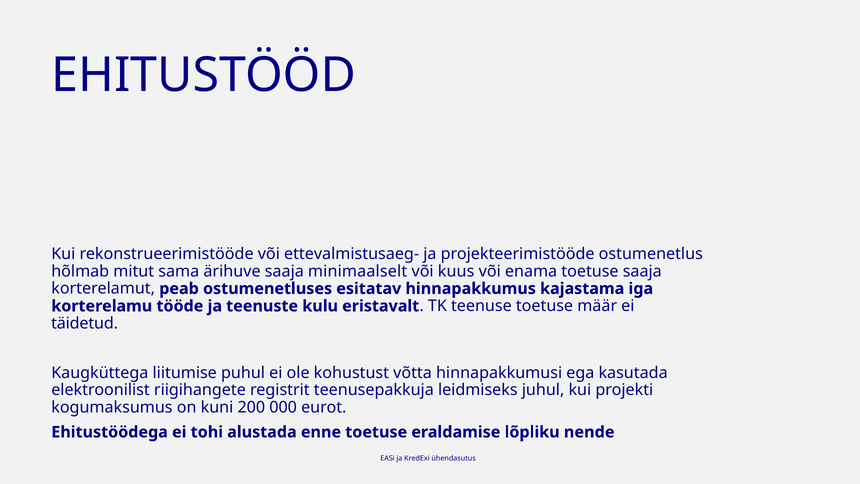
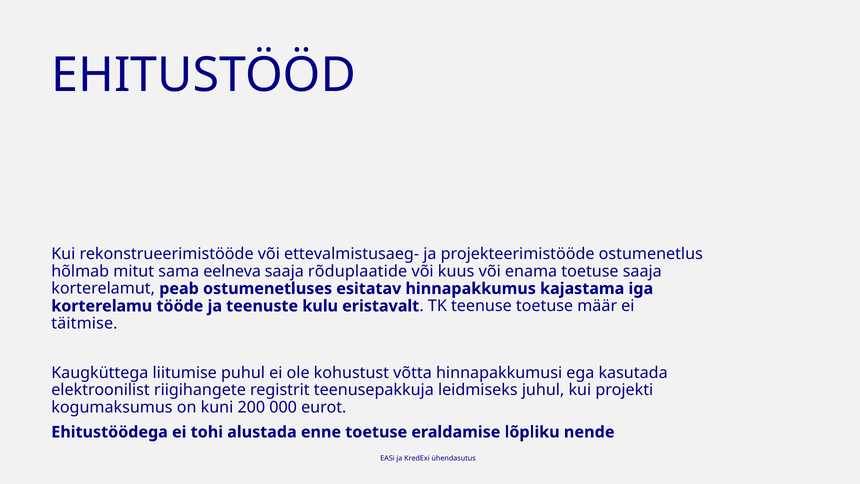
ärihuve: ärihuve -> eelneva
minimaalselt: minimaalselt -> rõduplaatide
täidetud: täidetud -> täitmise
